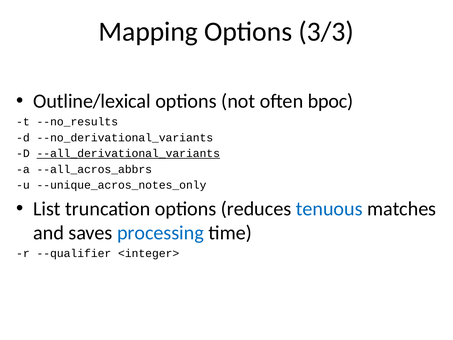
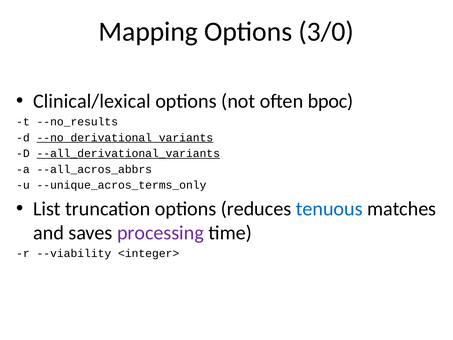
3/3: 3/3 -> 3/0
Outline/lexical: Outline/lexical -> Clinical/lexical
--no_derivational_variants underline: none -> present
--unique_acros_notes_only: --unique_acros_notes_only -> --unique_acros_terms_only
processing colour: blue -> purple
--qualifier: --qualifier -> --viability
